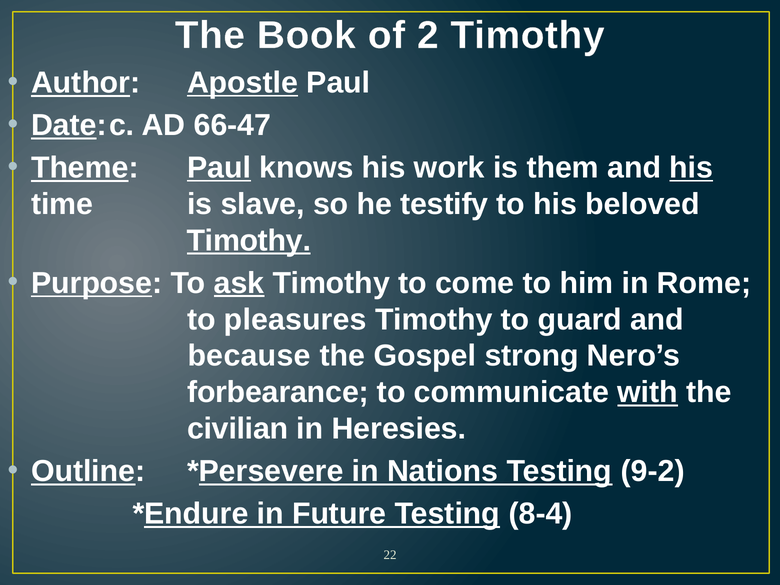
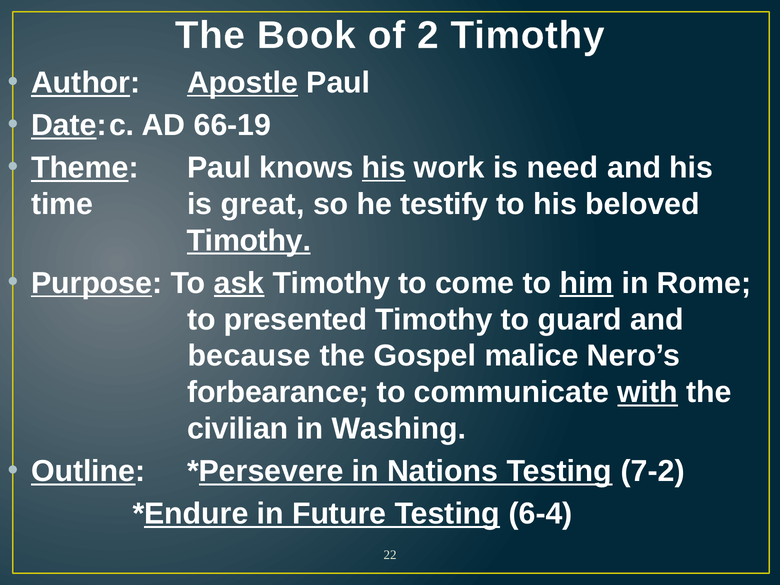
66-47: 66-47 -> 66-19
Paul at (219, 168) underline: present -> none
his at (384, 168) underline: none -> present
them: them -> need
his at (691, 168) underline: present -> none
slave: slave -> great
him underline: none -> present
pleasures: pleasures -> presented
strong: strong -> malice
Heresies: Heresies -> Washing
9-2: 9-2 -> 7-2
8-4: 8-4 -> 6-4
